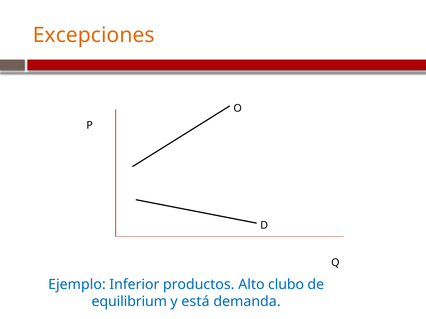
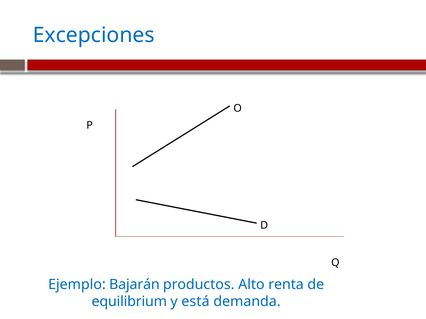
Excepciones colour: orange -> blue
Inferior: Inferior -> Bajarán
clubo: clubo -> renta
